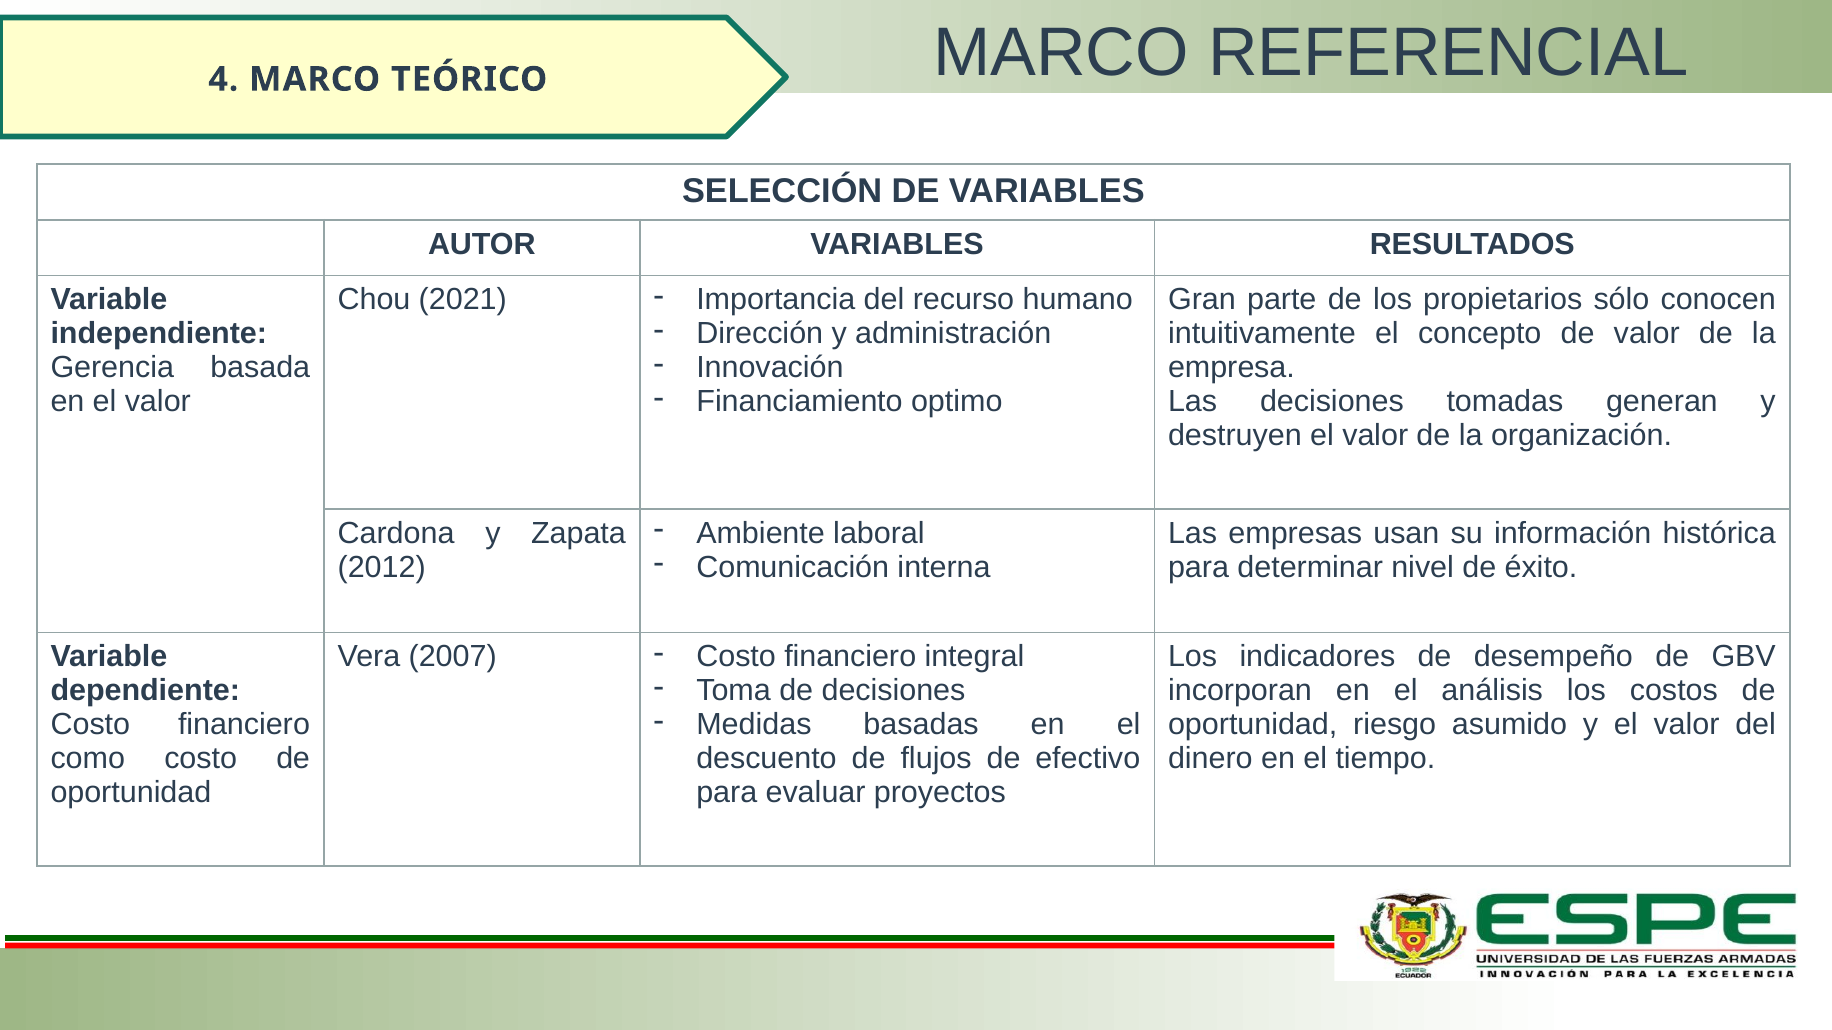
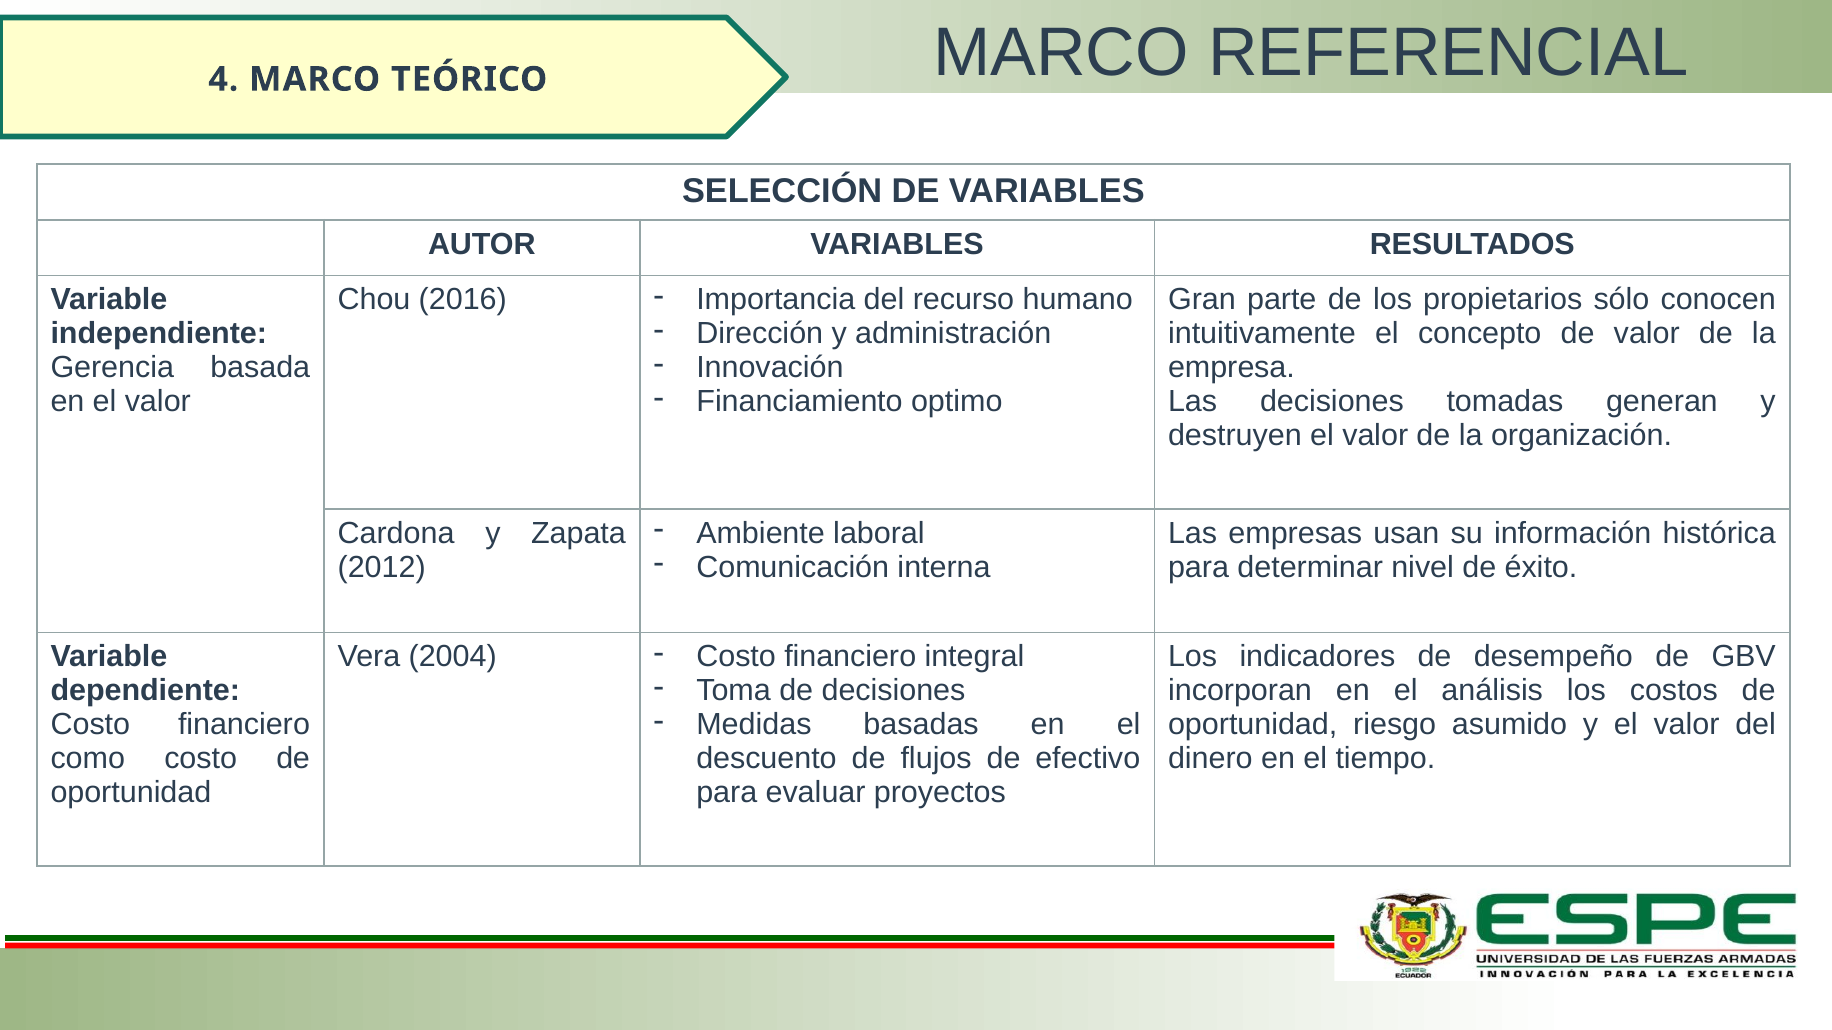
2021: 2021 -> 2016
2007: 2007 -> 2004
